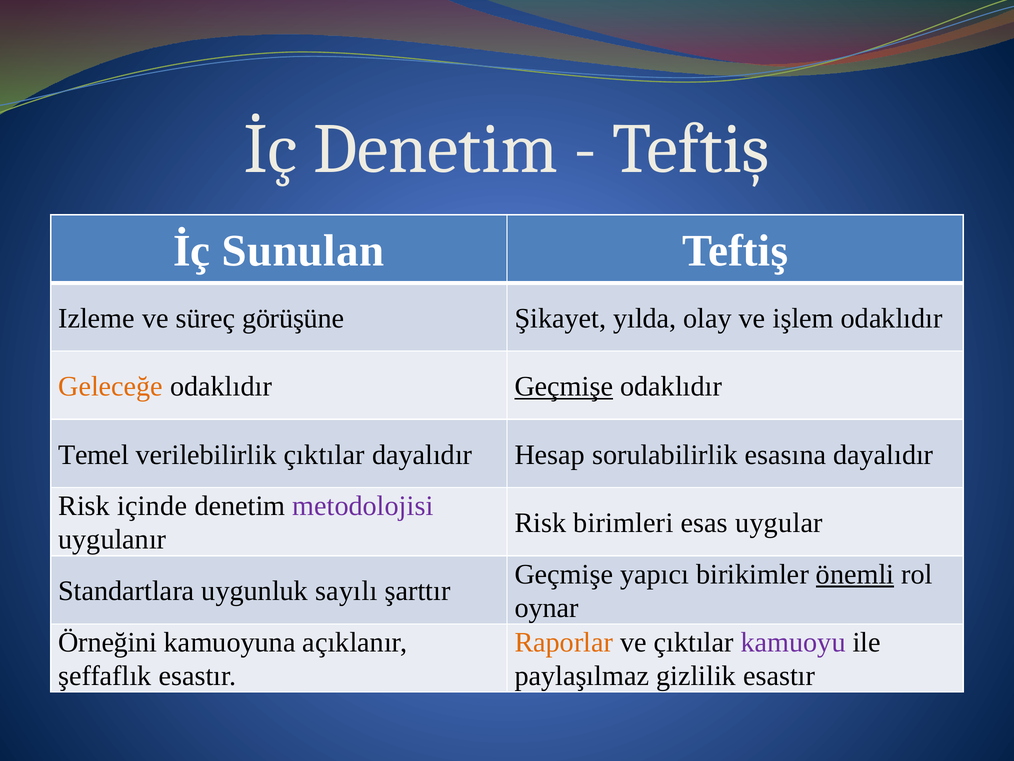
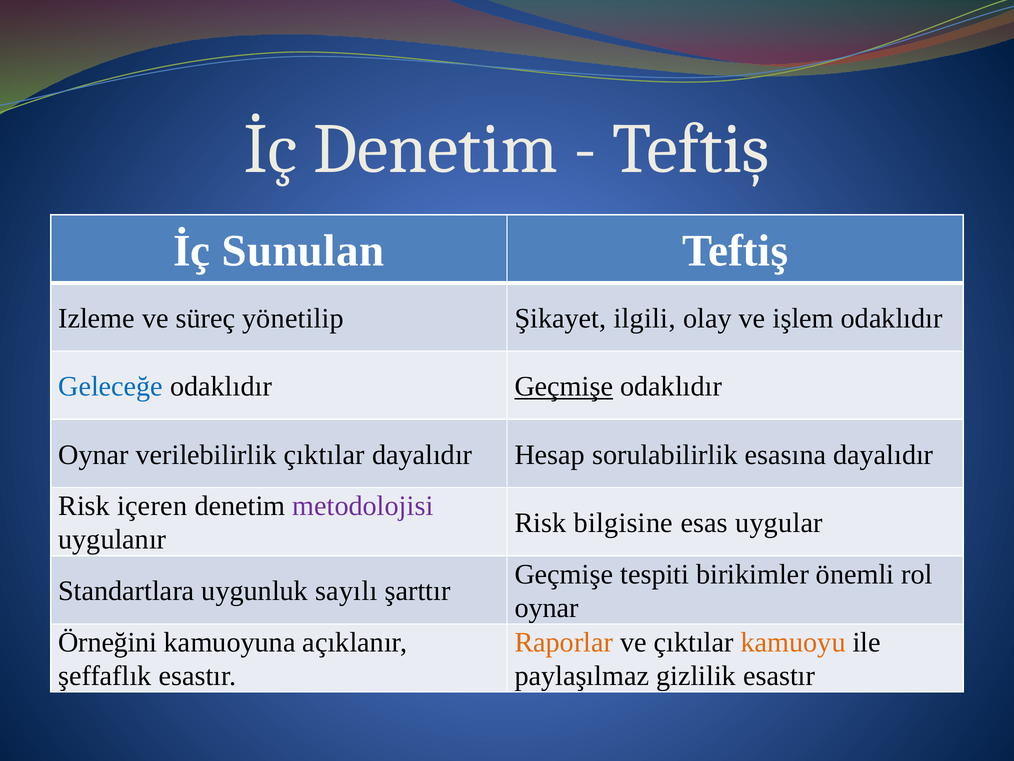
görüşüne: görüşüne -> yönetilip
yılda: yılda -> ilgili
Geleceğe colour: orange -> blue
Temel at (94, 454): Temel -> Oynar
içinde: içinde -> içeren
birimleri: birimleri -> bilgisine
yapıcı: yapıcı -> tespiti
önemli underline: present -> none
kamuoyu colour: purple -> orange
